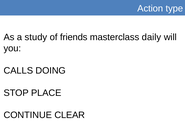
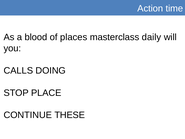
type: type -> time
study: study -> blood
friends: friends -> places
CLEAR: CLEAR -> THESE
